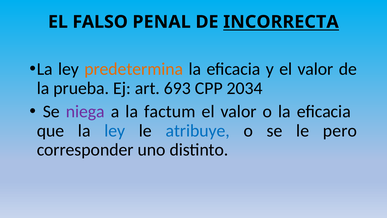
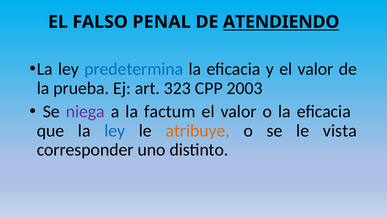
INCORRECTA: INCORRECTA -> ATENDIENDO
predetermina colour: orange -> blue
693: 693 -> 323
2034: 2034 -> 2003
atribuye colour: blue -> orange
pero: pero -> vista
